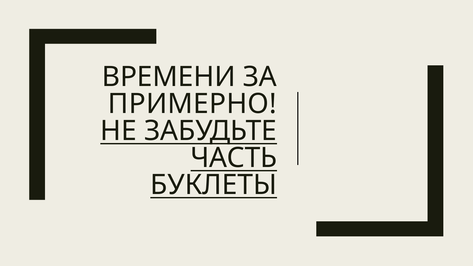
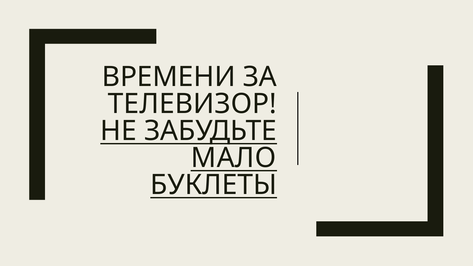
ПРИМЕРНО: ПРИМЕРНО -> ТЕЛЕВИЗОР
ЧАСТЬ: ЧАСТЬ -> МАЛО
